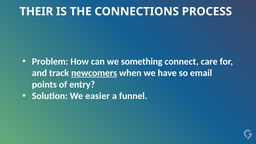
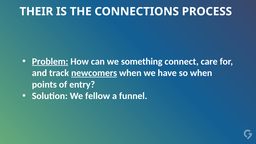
Problem underline: none -> present
so email: email -> when
easier: easier -> fellow
